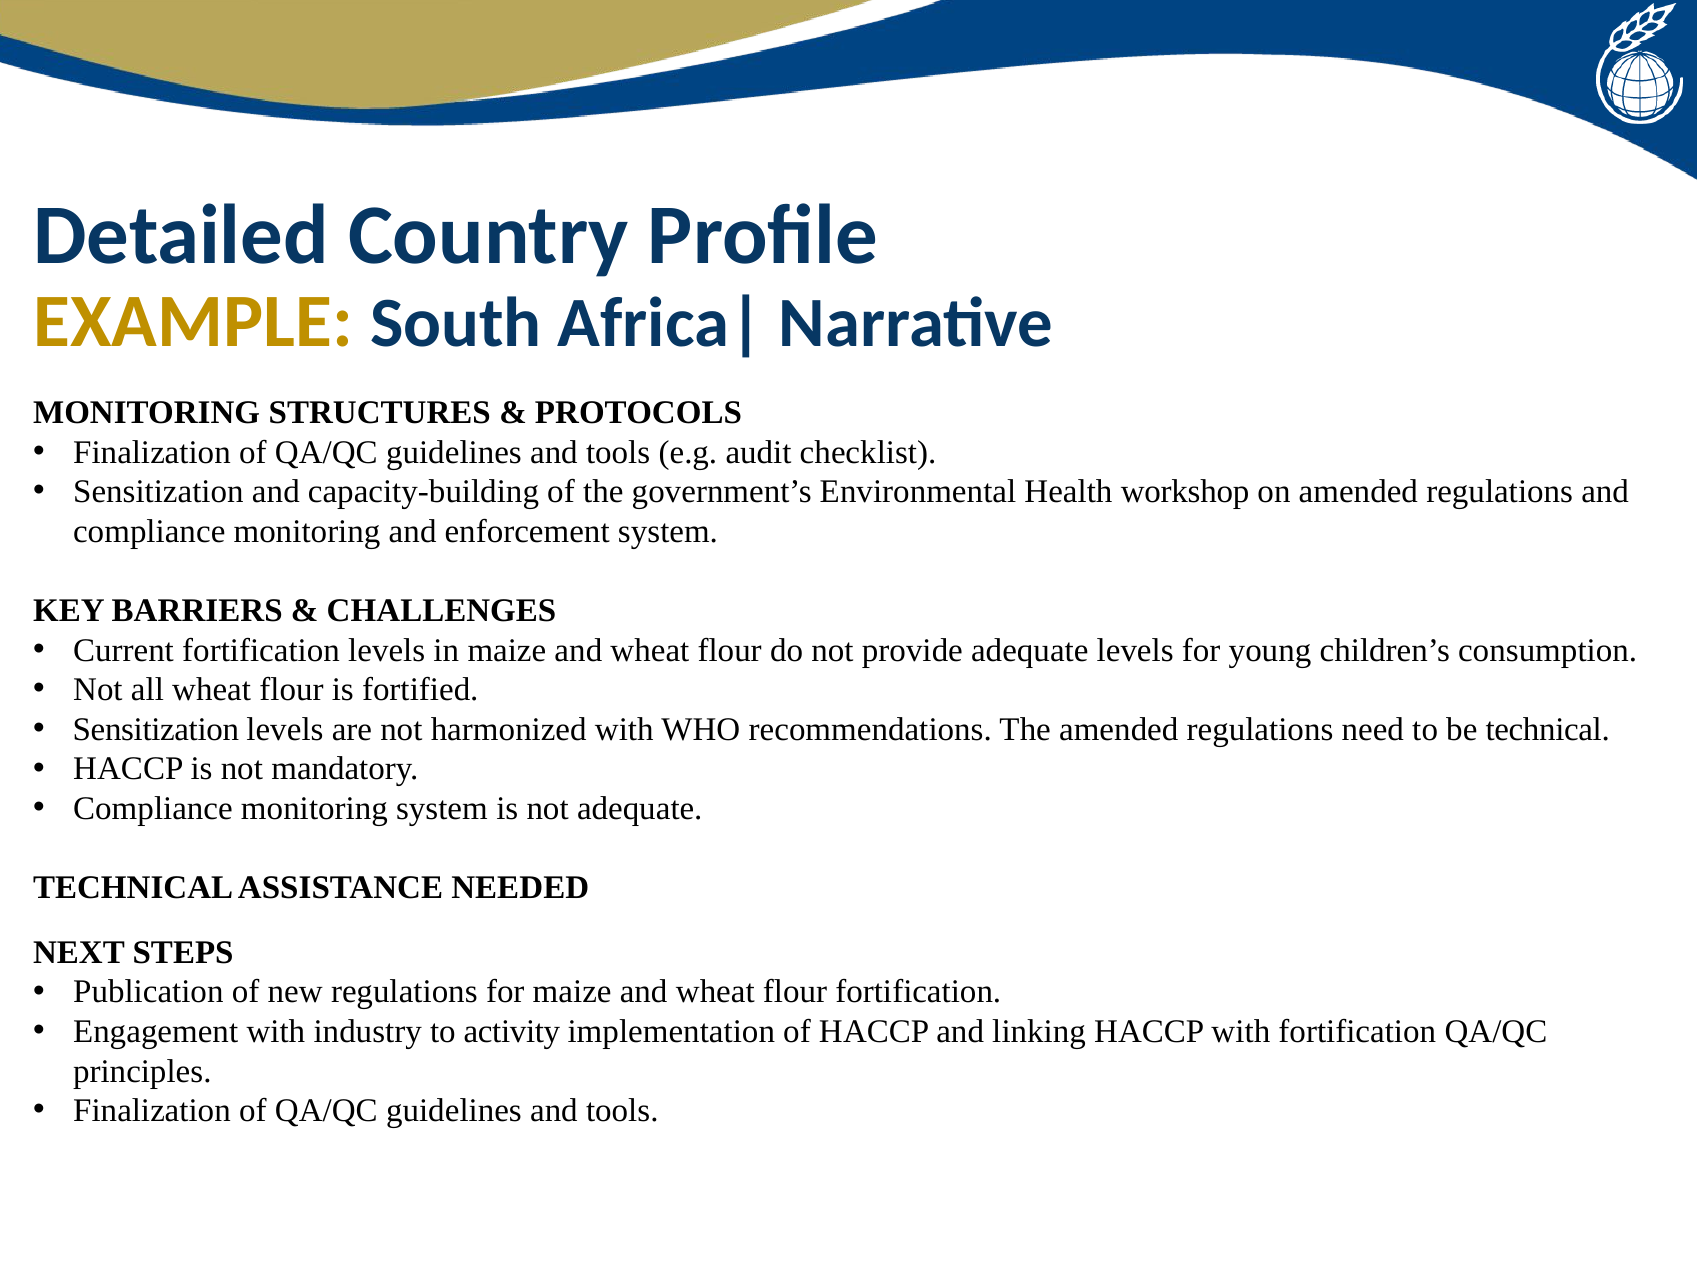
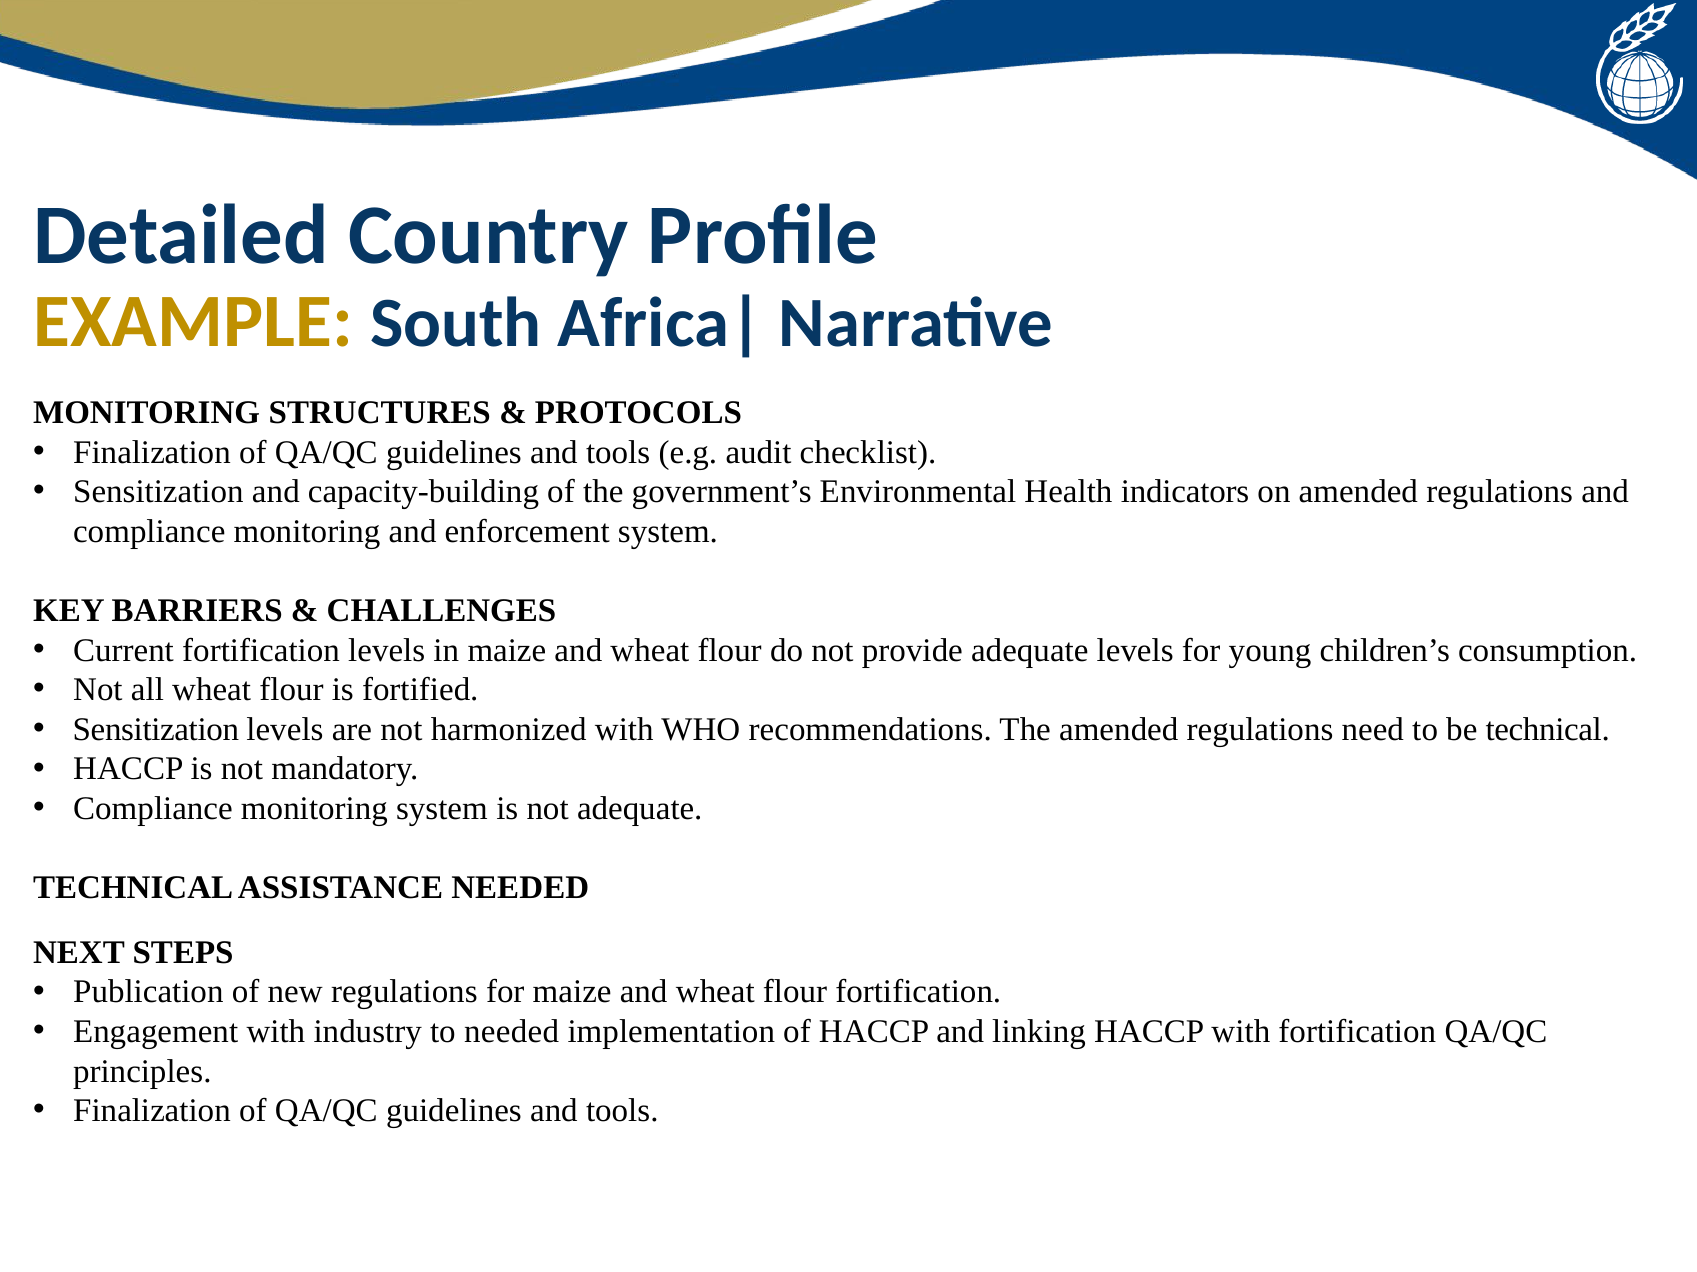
workshop: workshop -> indicators
to activity: activity -> needed
